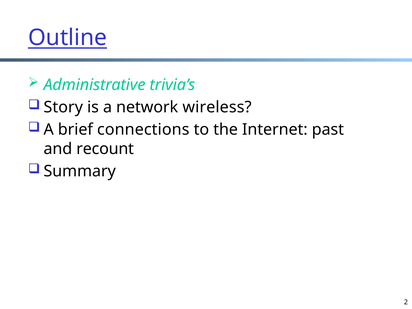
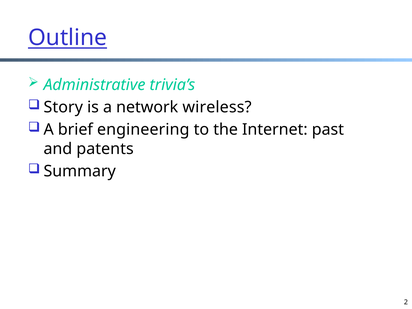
connections: connections -> engineering
recount: recount -> patents
